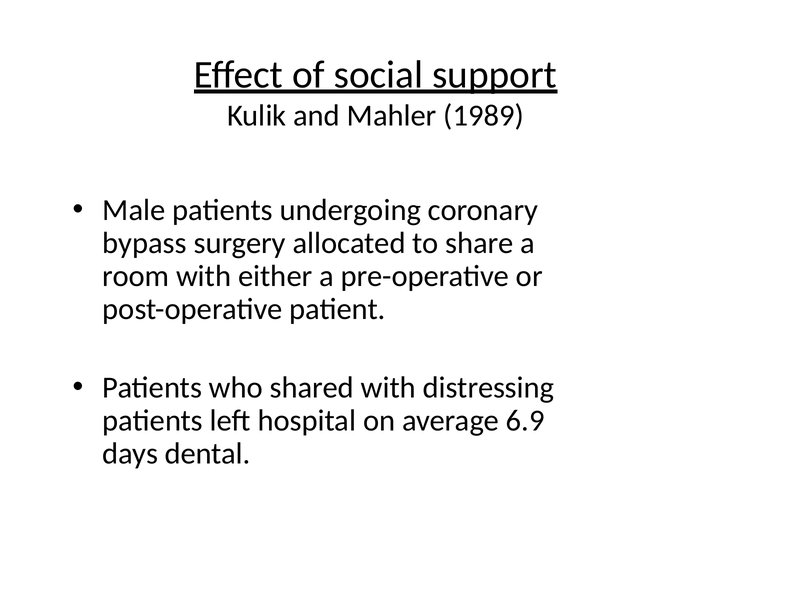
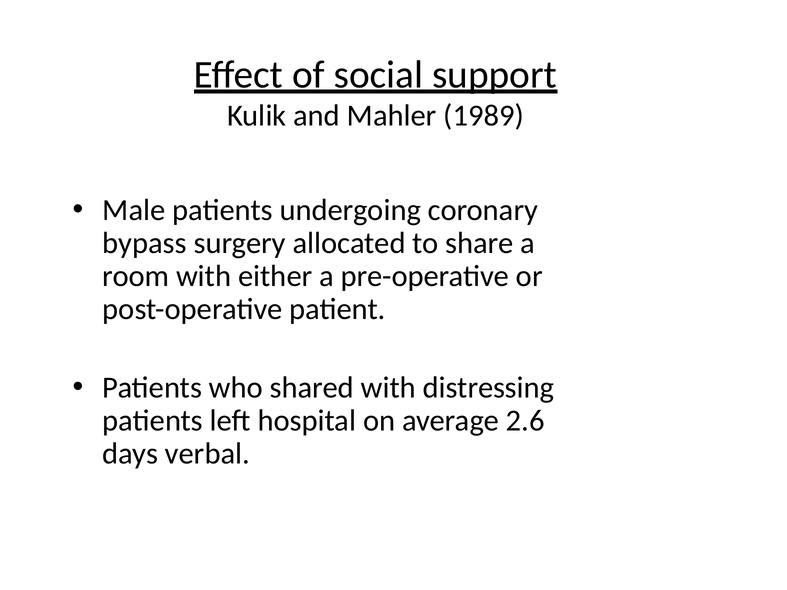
6.9: 6.9 -> 2.6
dental: dental -> verbal
